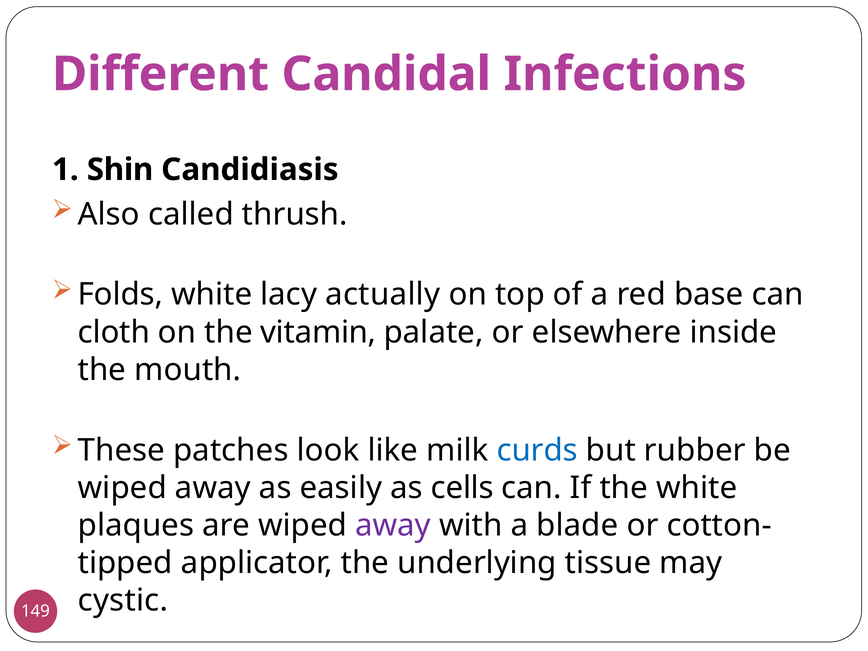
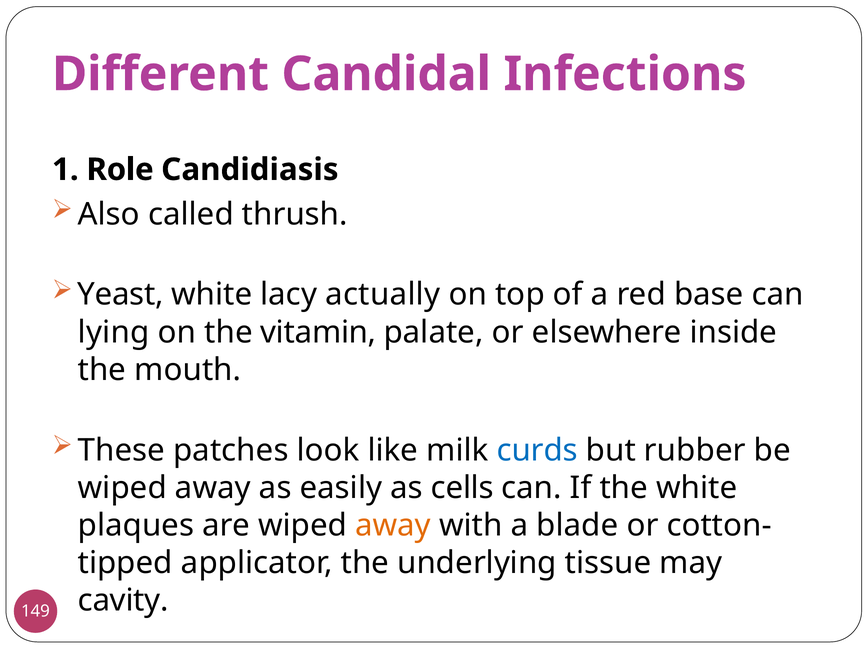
Shin: Shin -> Role
Folds: Folds -> Yeast
cloth: cloth -> lying
away at (393, 525) colour: purple -> orange
cystic: cystic -> cavity
